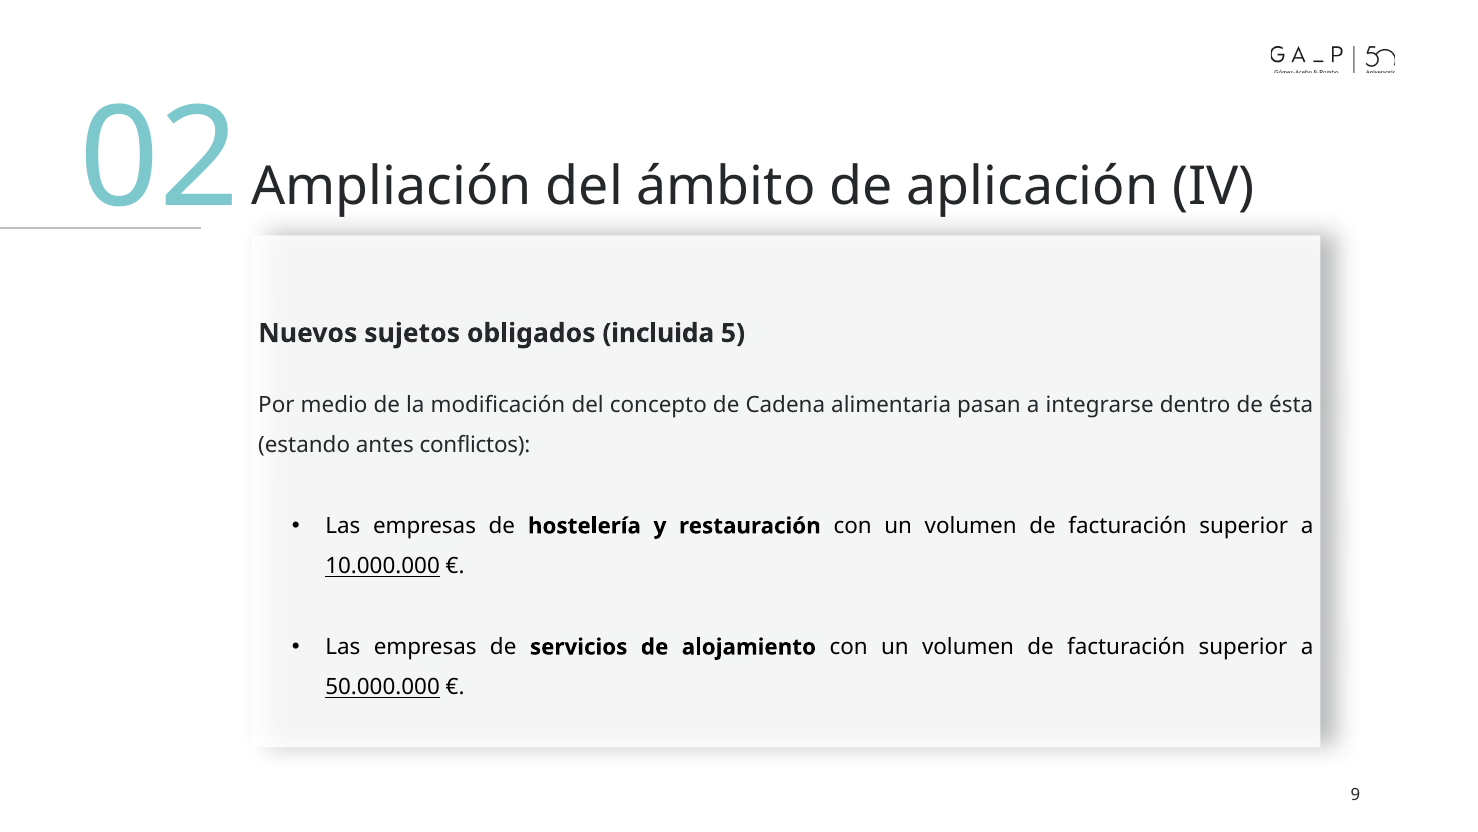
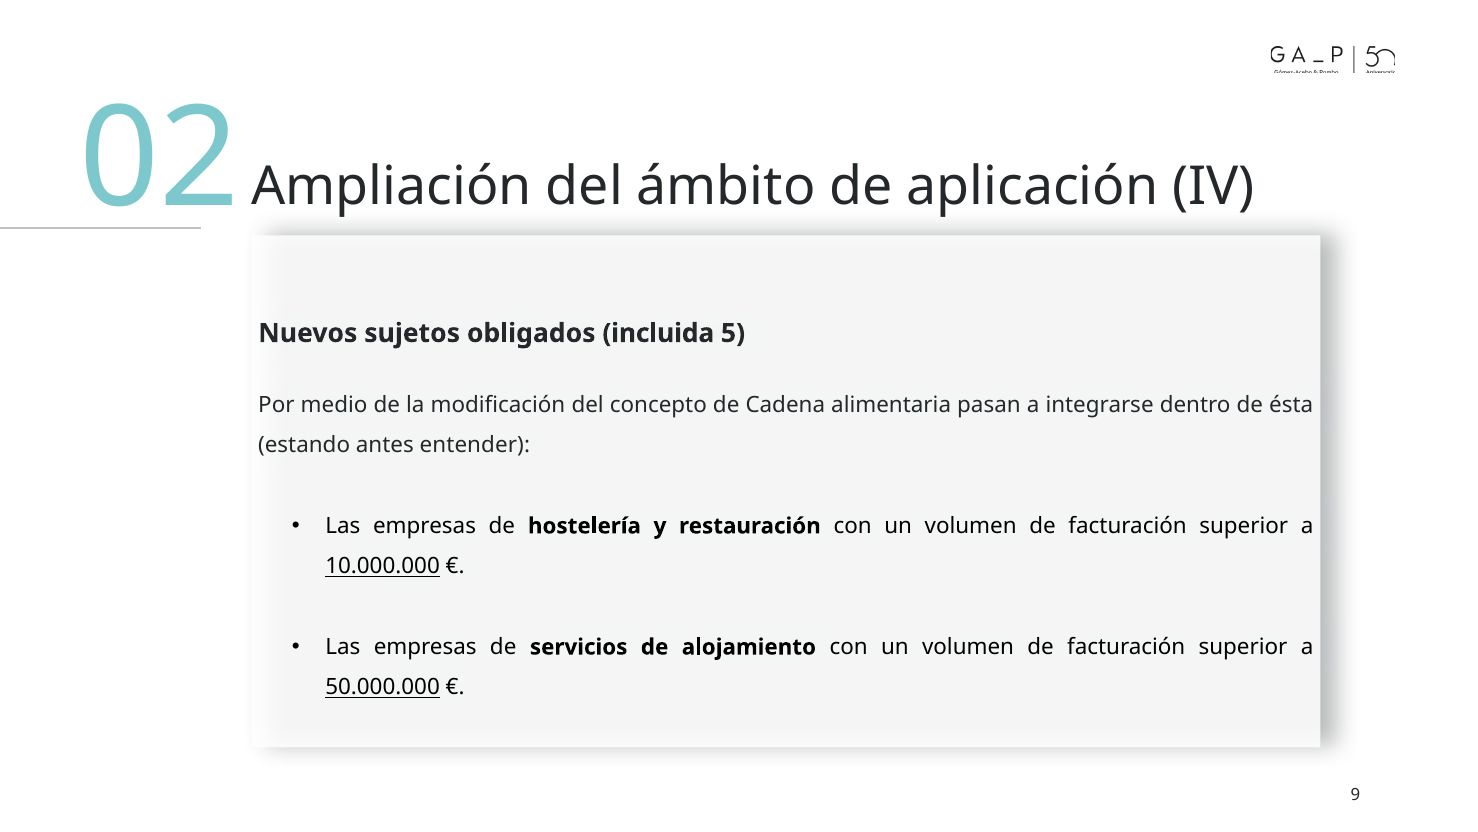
conflictos: conflictos -> entender
